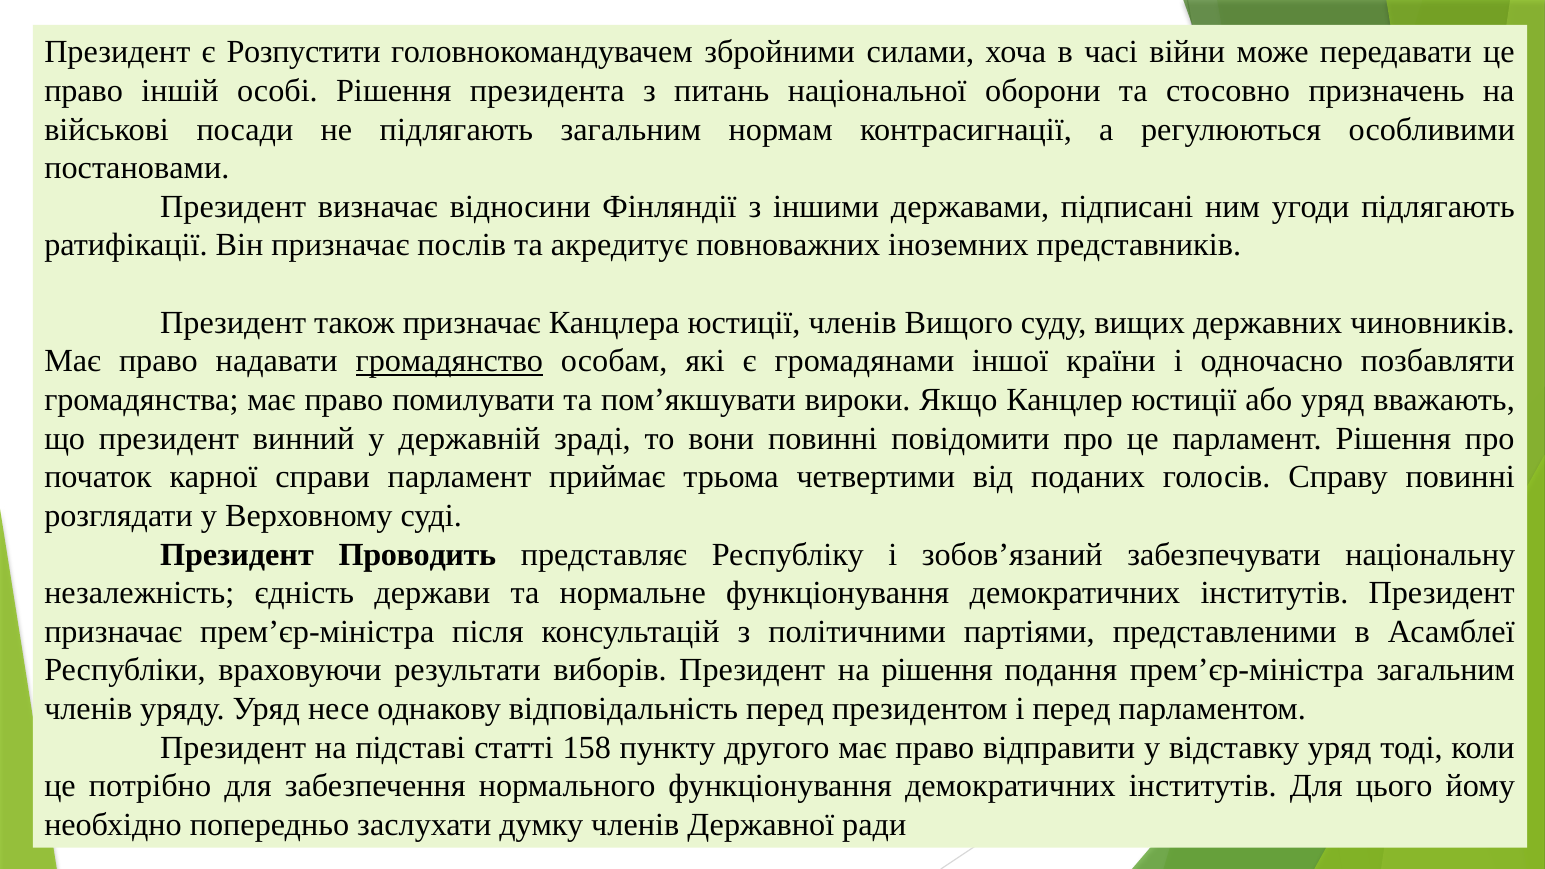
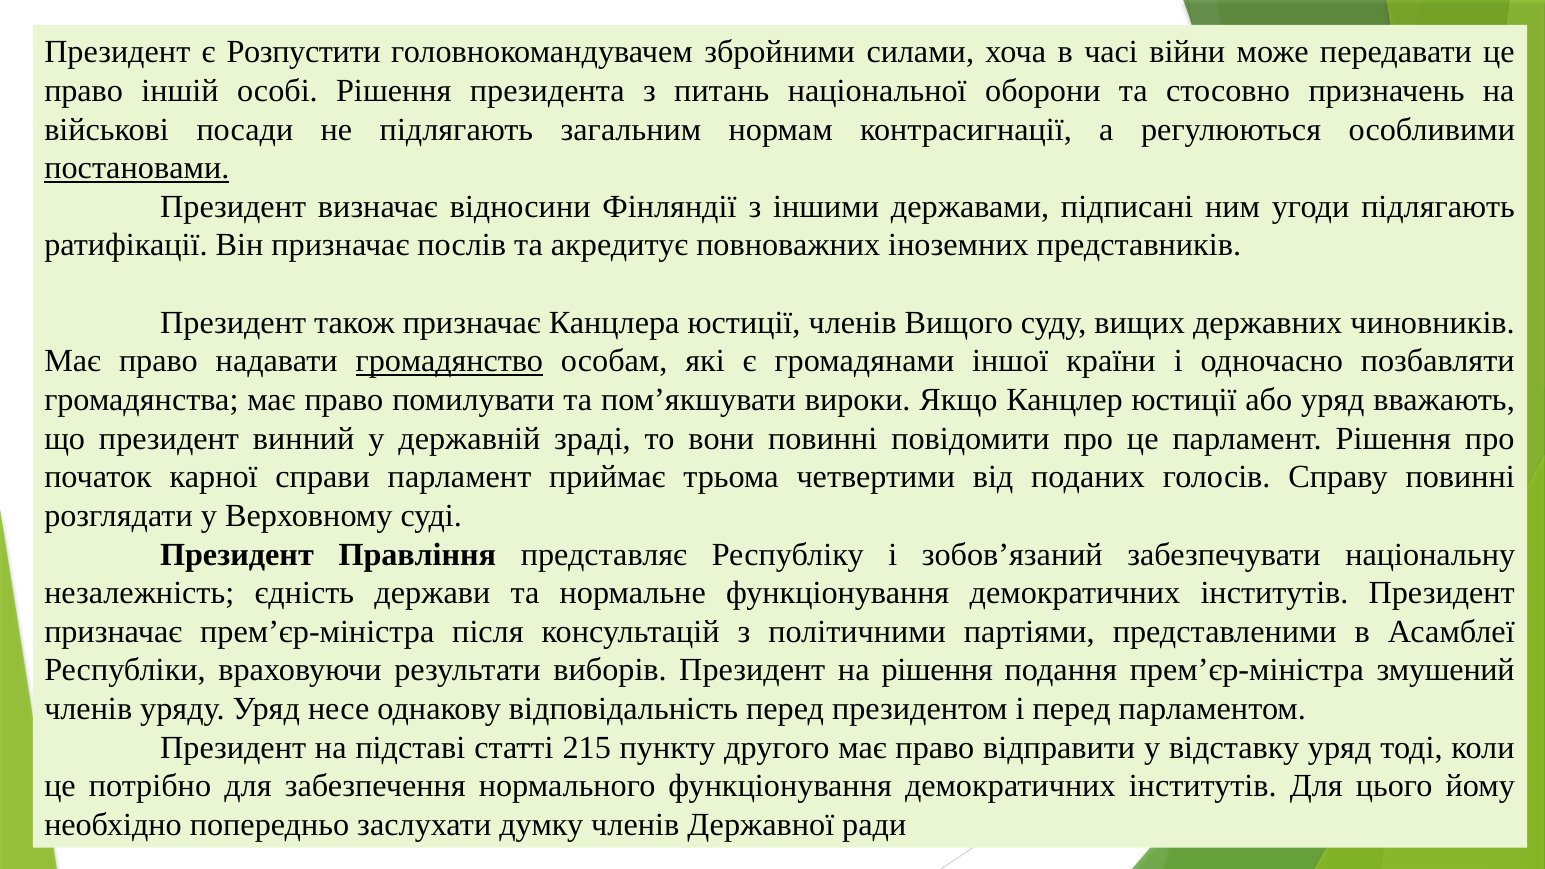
постановами underline: none -> present
Проводить: Проводить -> Правління
прем’єр-міністра загальним: загальним -> змушений
158: 158 -> 215
